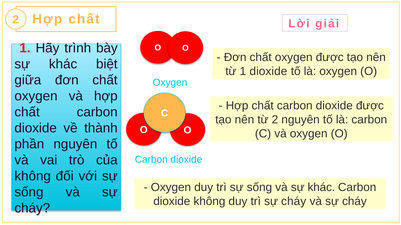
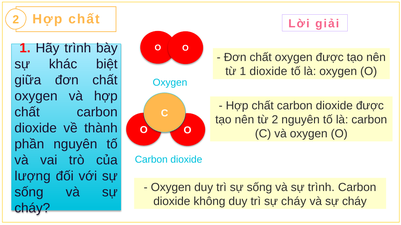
không at (33, 176): không -> lượng
và sự khác: khác -> trình
